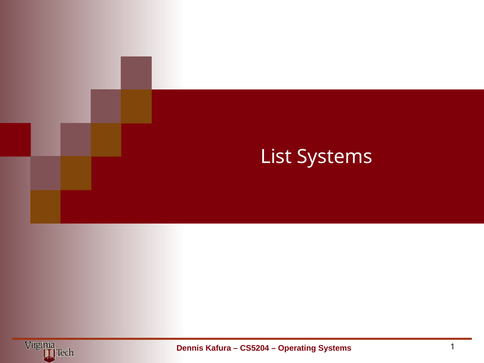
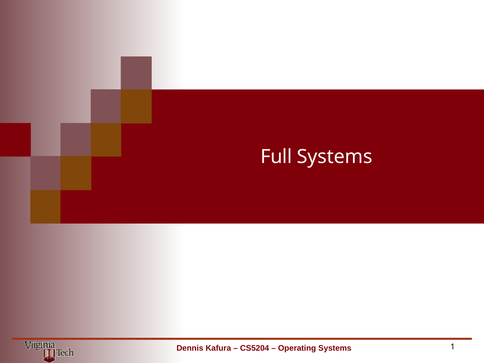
List: List -> Full
